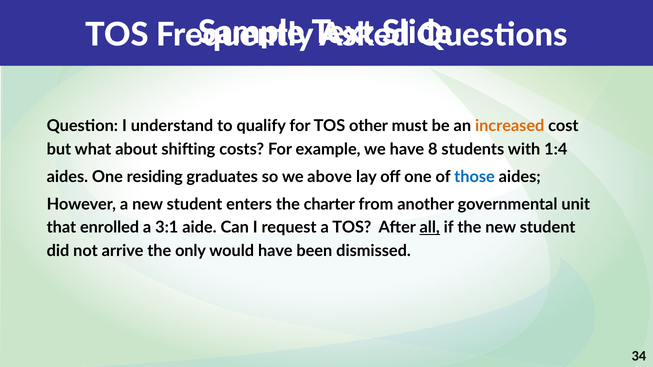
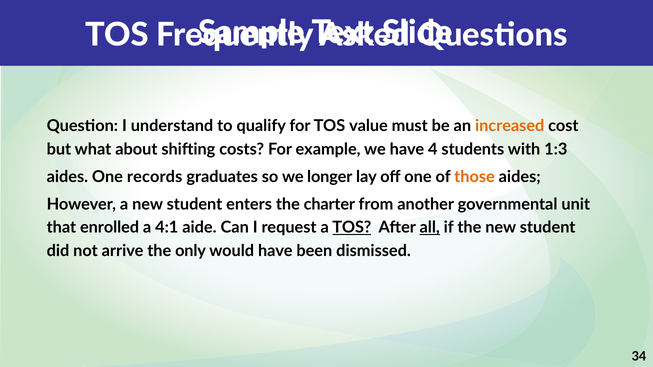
other: other -> value
8: 8 -> 4
1:4: 1:4 -> 1:3
residing: residing -> records
above: above -> longer
those colour: blue -> orange
3:1: 3:1 -> 4:1
TOS at (352, 228) underline: none -> present
